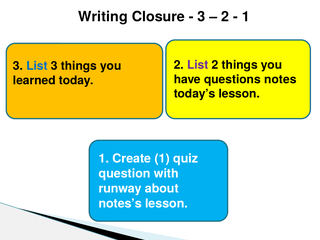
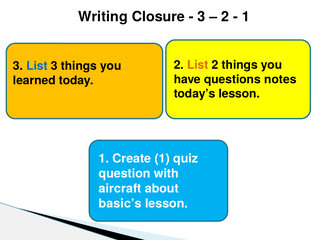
List at (198, 65) colour: purple -> orange
runway: runway -> aircraft
notes’s: notes’s -> basic’s
